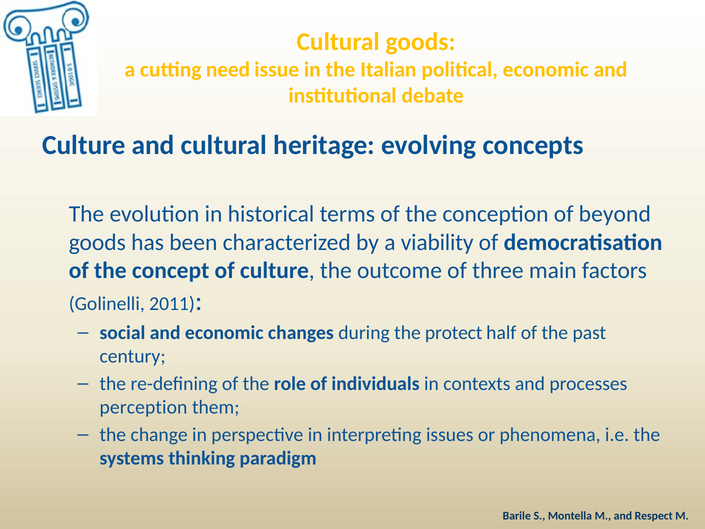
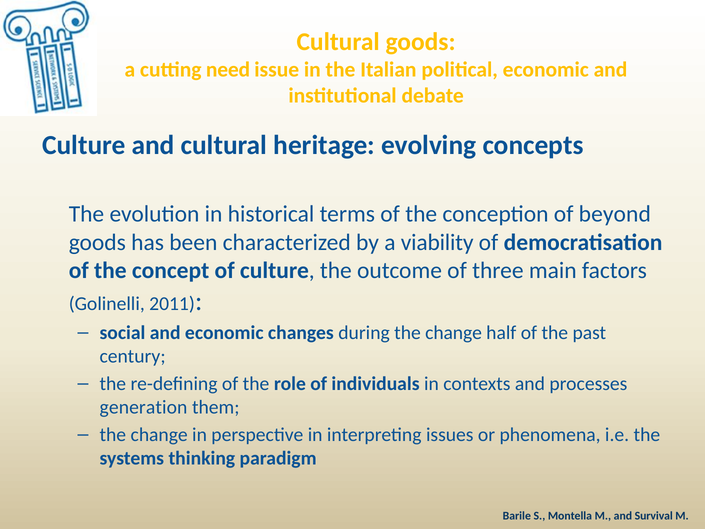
during the protect: protect -> change
perception: perception -> generation
Respect: Respect -> Survival
